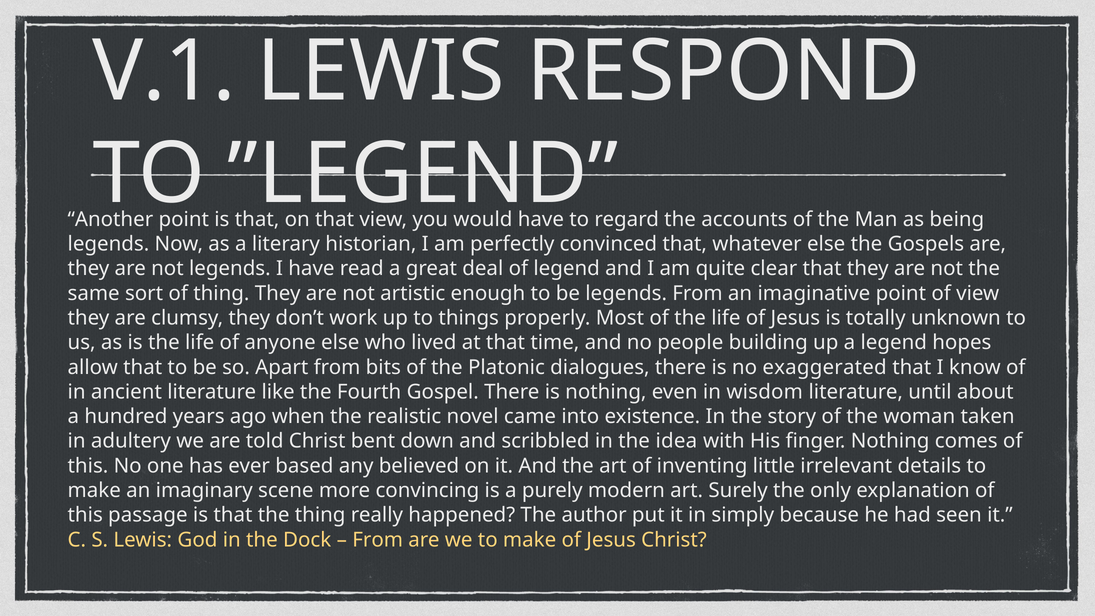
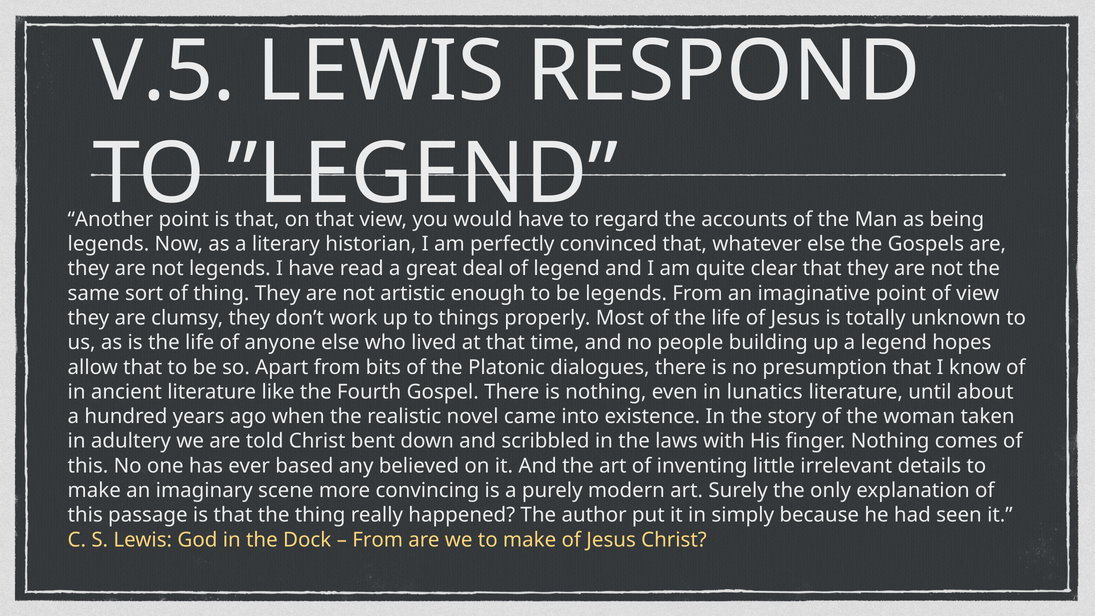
V.1: V.1 -> V.5
exaggerated: exaggerated -> presumption
wisdom: wisdom -> lunatics
idea: idea -> laws
